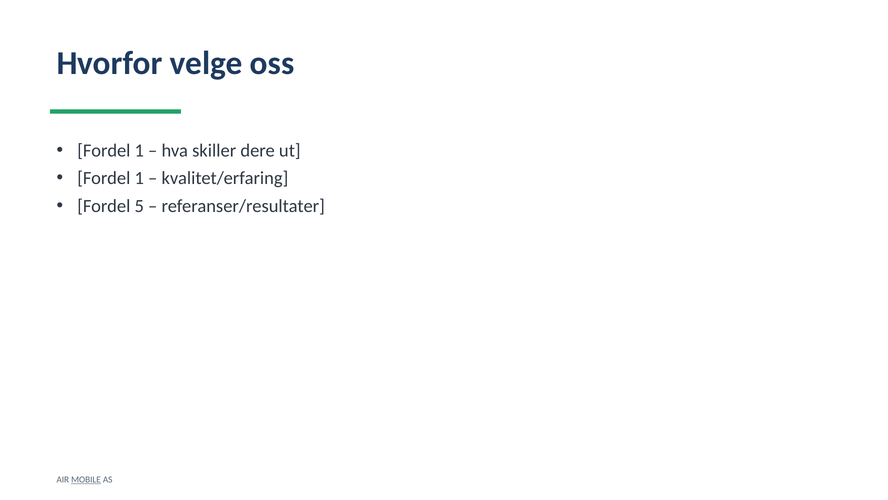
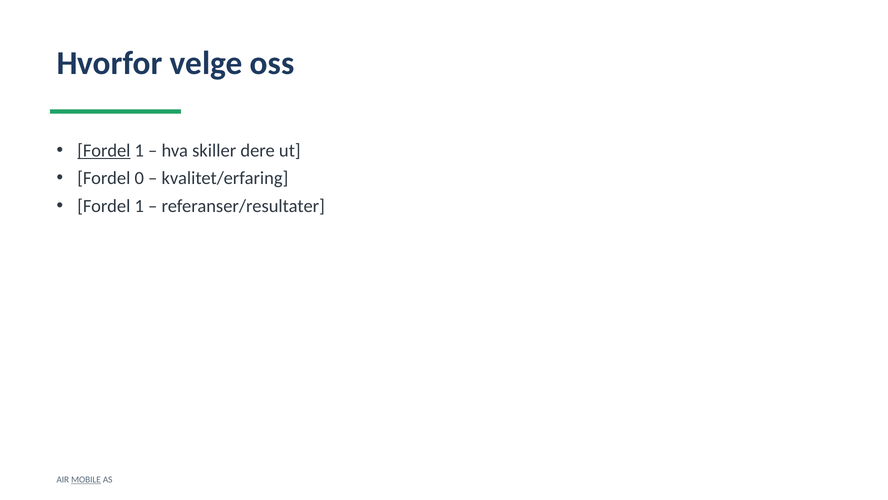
Fordel at (104, 150) underline: none -> present
1 at (139, 178): 1 -> 0
5 at (139, 206): 5 -> 1
